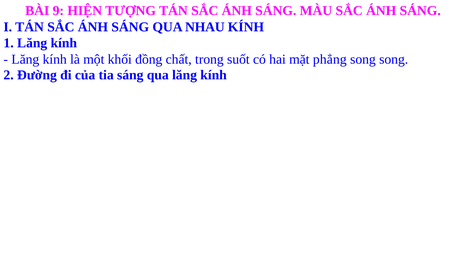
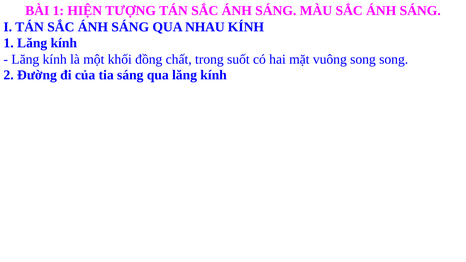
BÀI 9: 9 -> 1
phẳng: phẳng -> vuông
